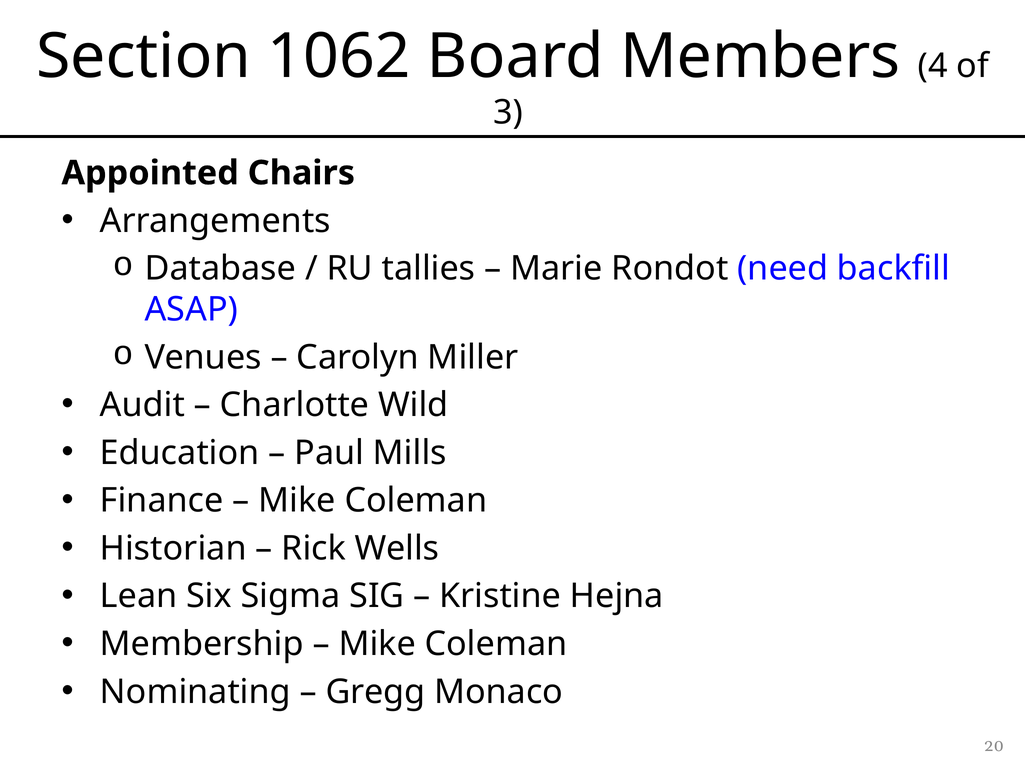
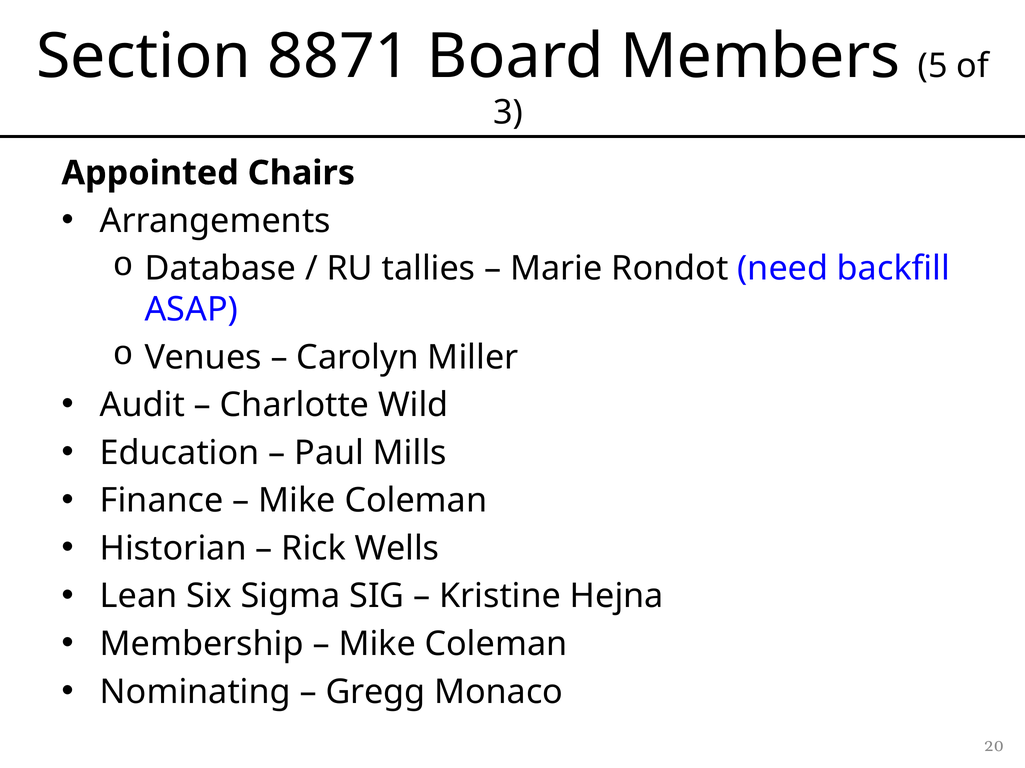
1062: 1062 -> 8871
4: 4 -> 5
